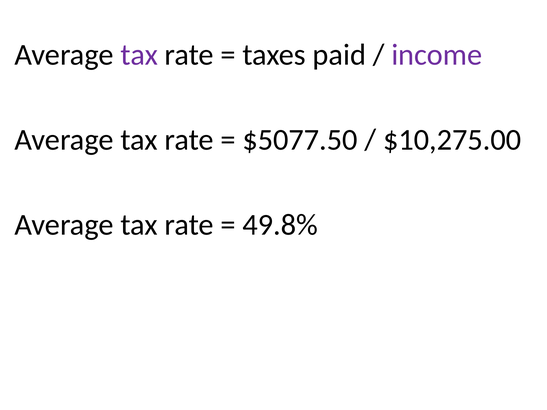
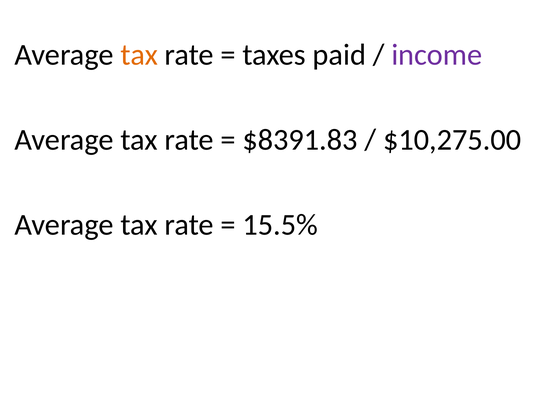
tax at (139, 55) colour: purple -> orange
$5077.50: $5077.50 -> $8391.83
49.8%: 49.8% -> 15.5%
